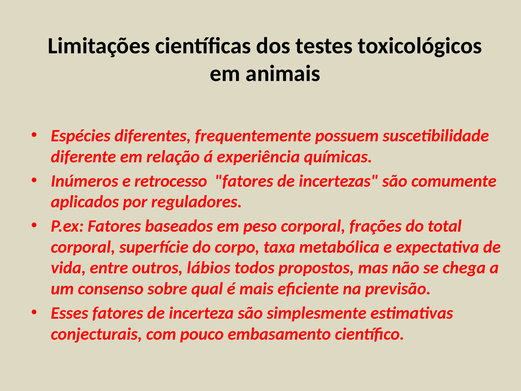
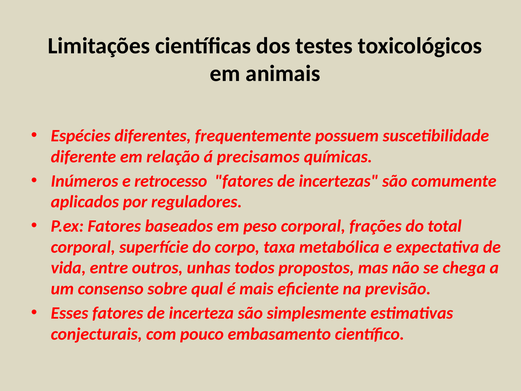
experiência: experiência -> precisamos
lábios: lábios -> unhas
